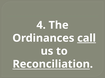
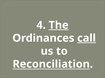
The underline: none -> present
